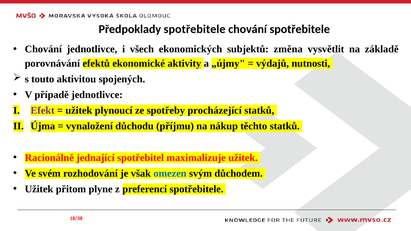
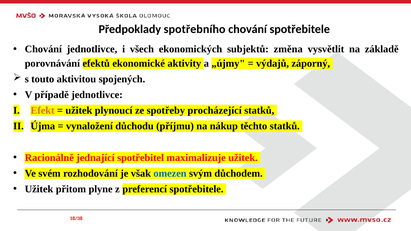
Předpoklady spotřebitele: spotřebitele -> spotřebního
nutnosti: nutnosti -> záporný
Efekt colour: purple -> orange
